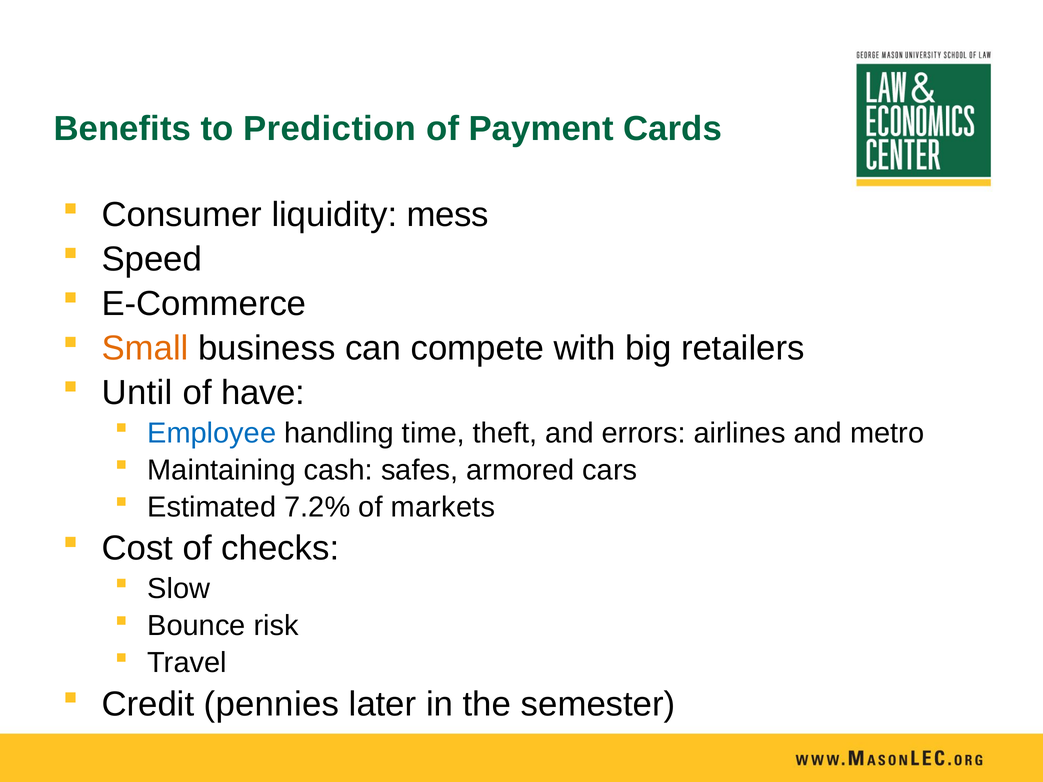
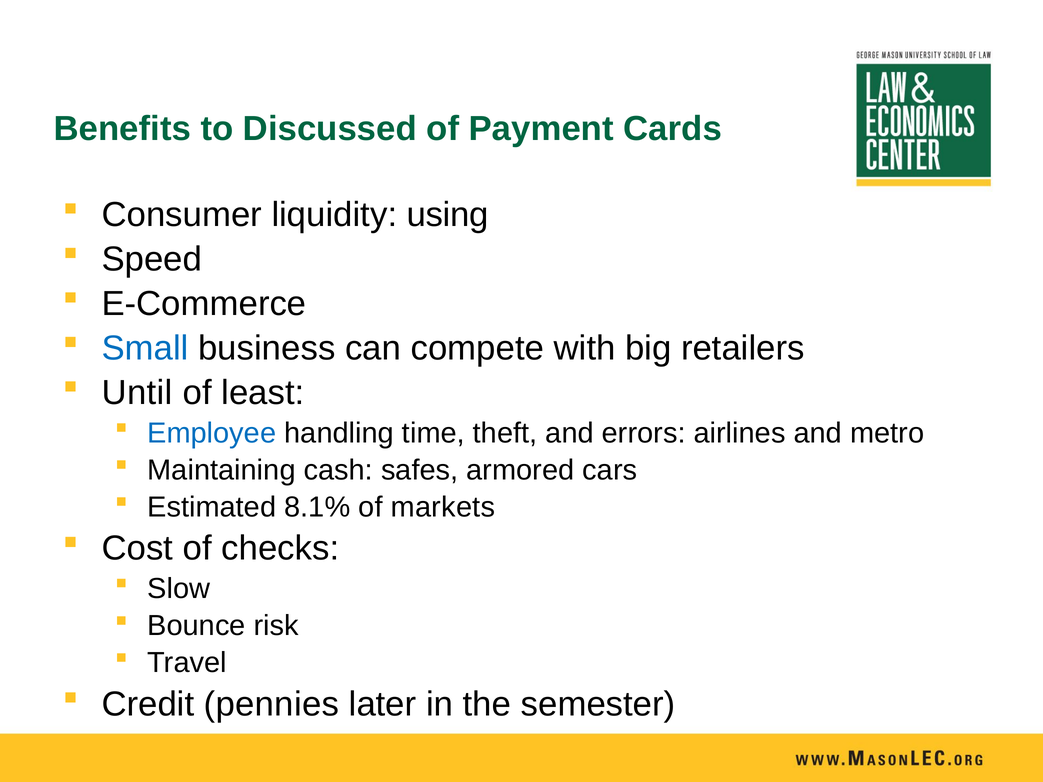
Prediction: Prediction -> Discussed
mess: mess -> using
Small colour: orange -> blue
have: have -> least
7.2%: 7.2% -> 8.1%
